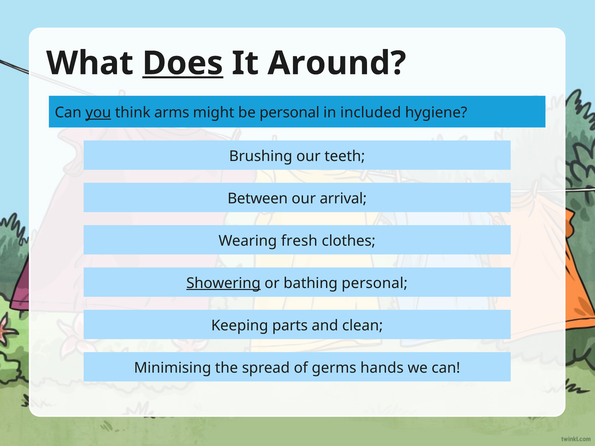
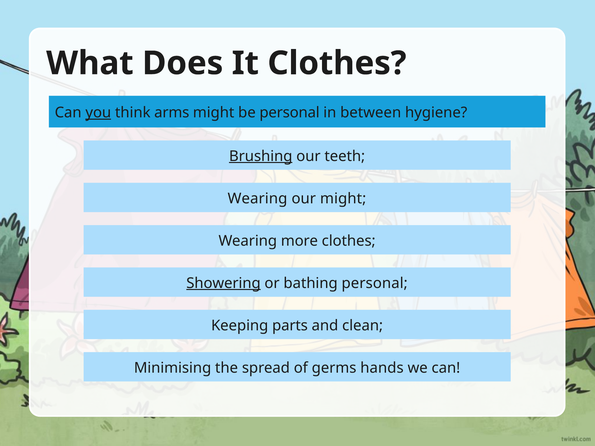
Does underline: present -> none
It Around: Around -> Clothes
included: included -> between
Brushing underline: none -> present
Between at (258, 199): Between -> Wearing
our arrival: arrival -> might
fresh: fresh -> more
